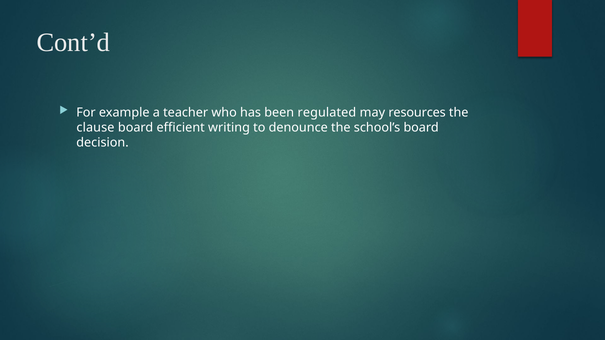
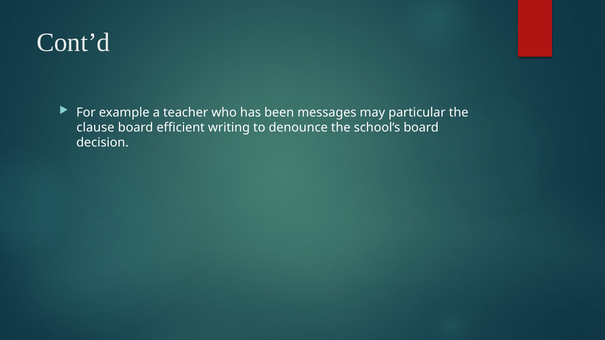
regulated: regulated -> messages
resources: resources -> particular
